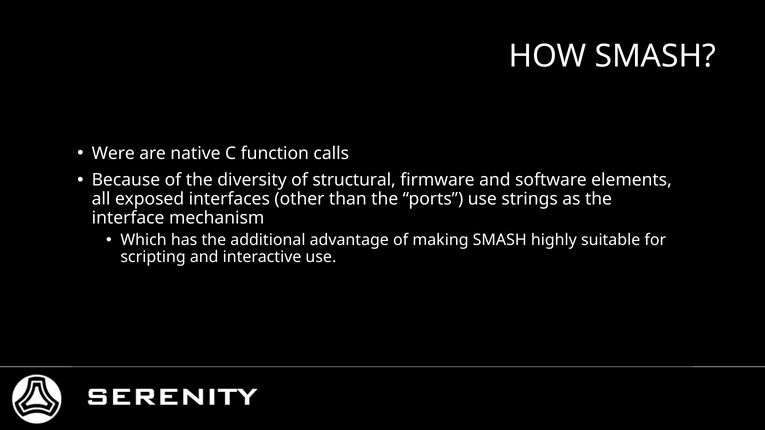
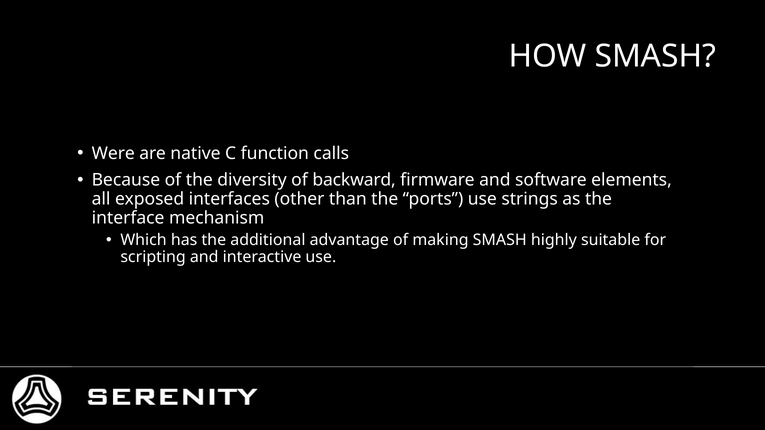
structural: structural -> backward
